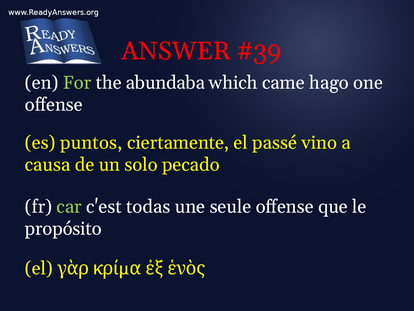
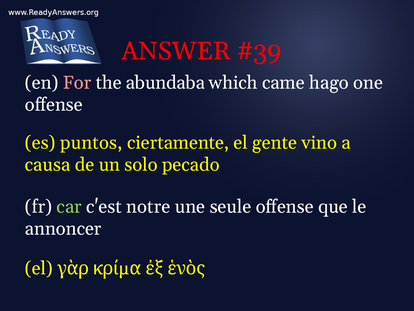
For colour: light green -> pink
passé: passé -> gente
todas: todas -> notre
propósito: propósito -> annoncer
